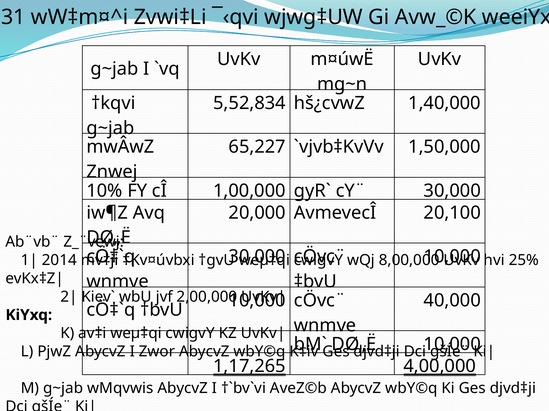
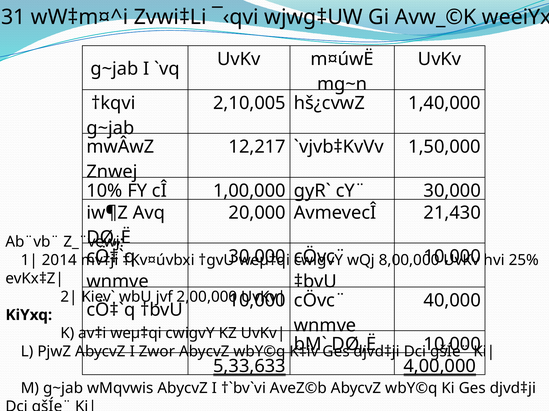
5,52,834: 5,52,834 -> 2,10,005
65,227: 65,227 -> 12,217
20,100: 20,100 -> 21,430
1,17,265: 1,17,265 -> 5,33,633
